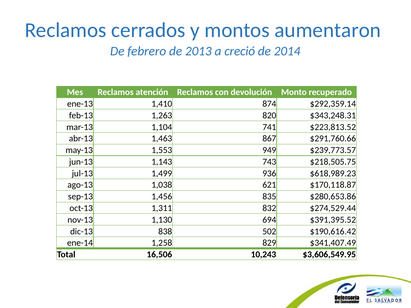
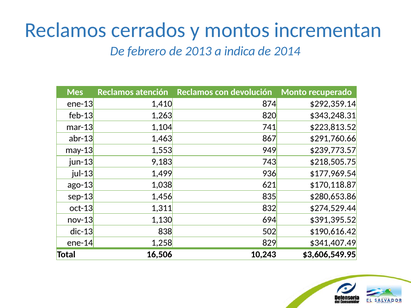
aumentaron: aumentaron -> incrementan
creció: creció -> indica
1,143: 1,143 -> 9,183
$618,989.23: $618,989.23 -> $177,969.54
